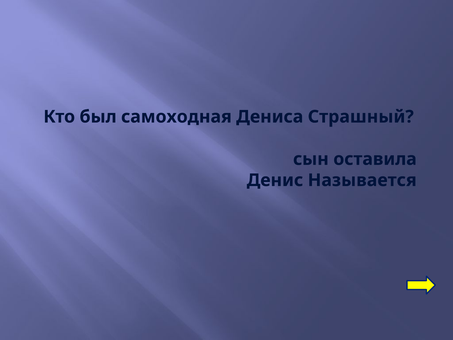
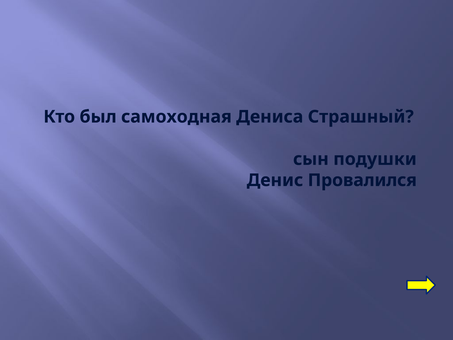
оставила: оставила -> подушки
Называется: Называется -> Провалился
